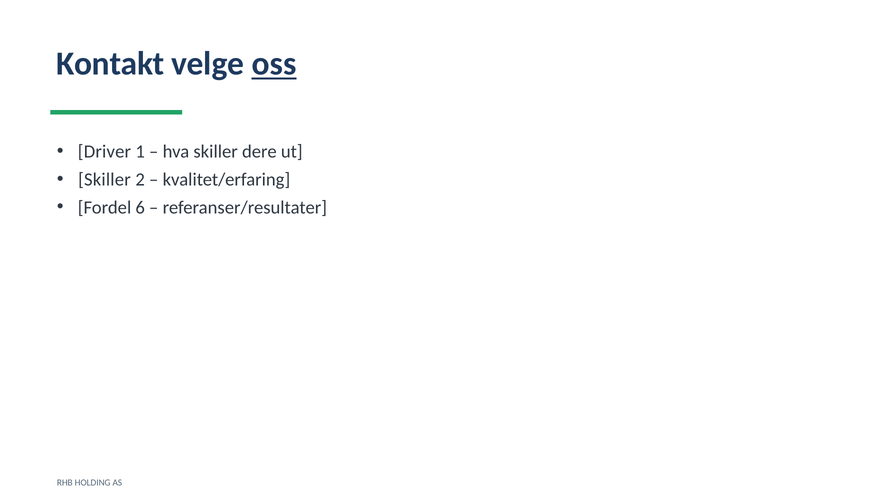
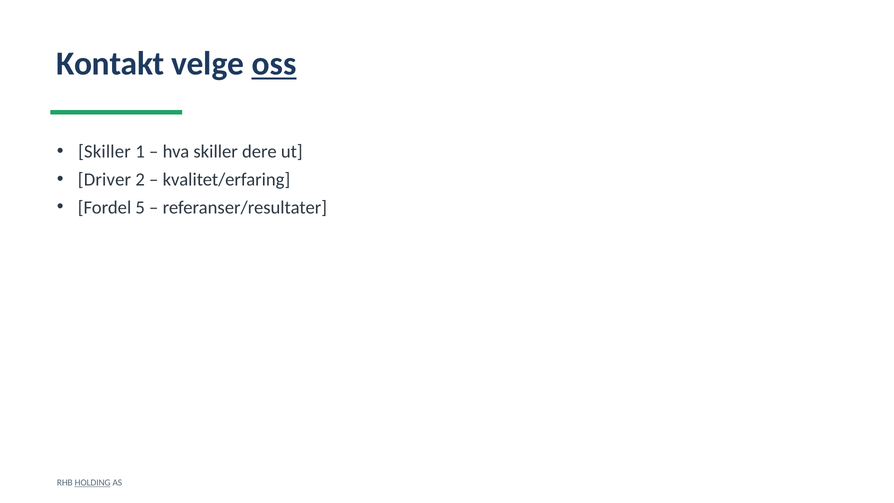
Driver at (104, 151): Driver -> Skiller
Skiller at (104, 179): Skiller -> Driver
6: 6 -> 5
HOLDING underline: none -> present
